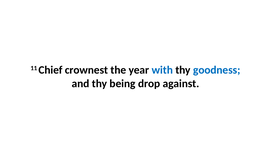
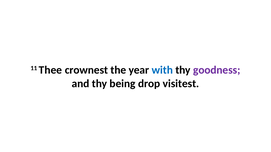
Chief: Chief -> Thee
goodness colour: blue -> purple
against: against -> visitest
